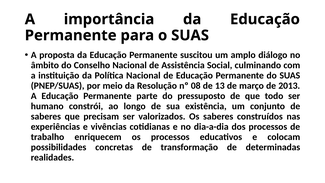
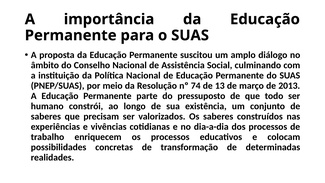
08: 08 -> 74
